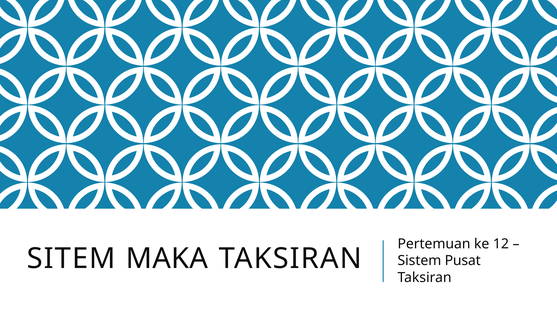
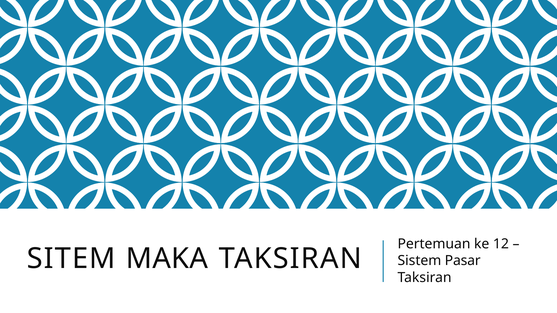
Pusat: Pusat -> Pasar
